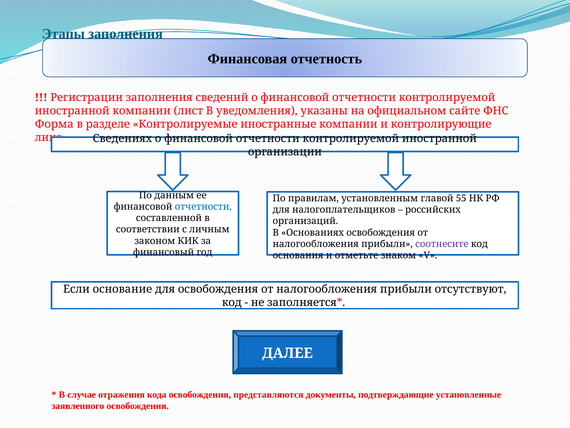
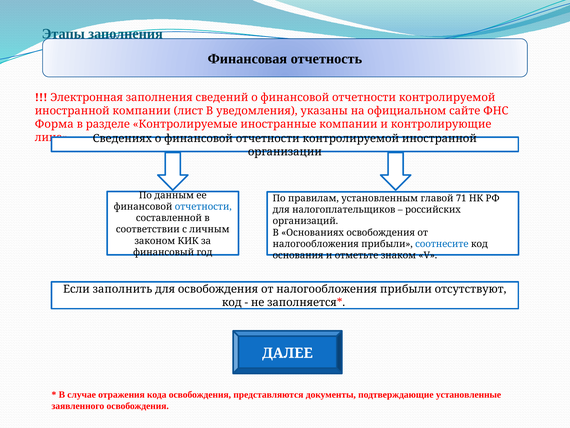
Регистрации: Регистрации -> Электронная
55: 55 -> 71
соотнесите colour: purple -> blue
основание: основание -> заполнить
